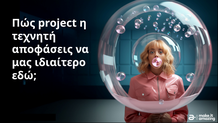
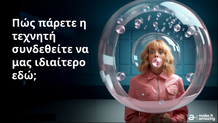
project: project -> πάρετε
αποφάσεις: αποφάσεις -> συνδεθείτε
